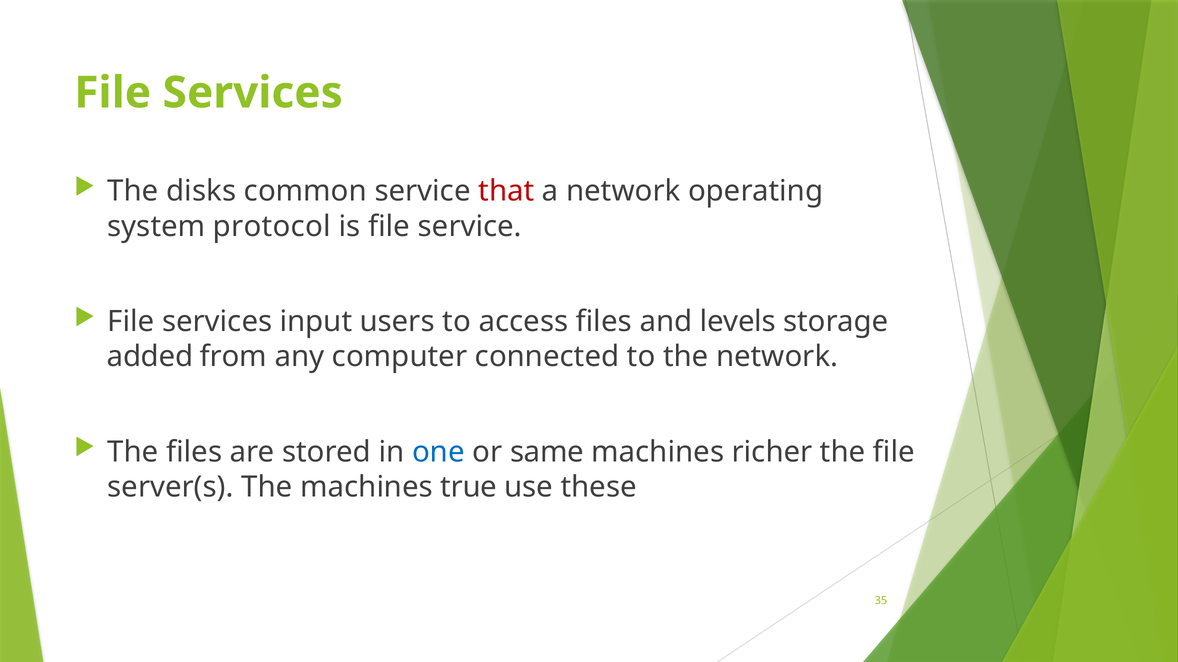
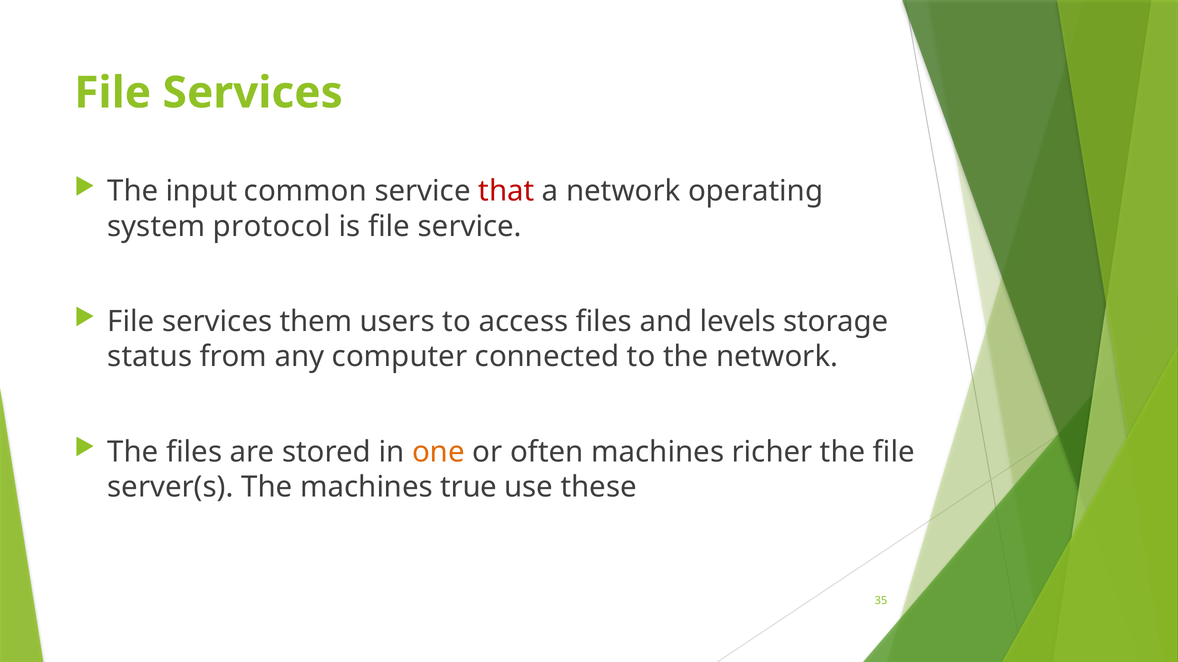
disks: disks -> input
input: input -> them
added: added -> status
one colour: blue -> orange
same: same -> often
